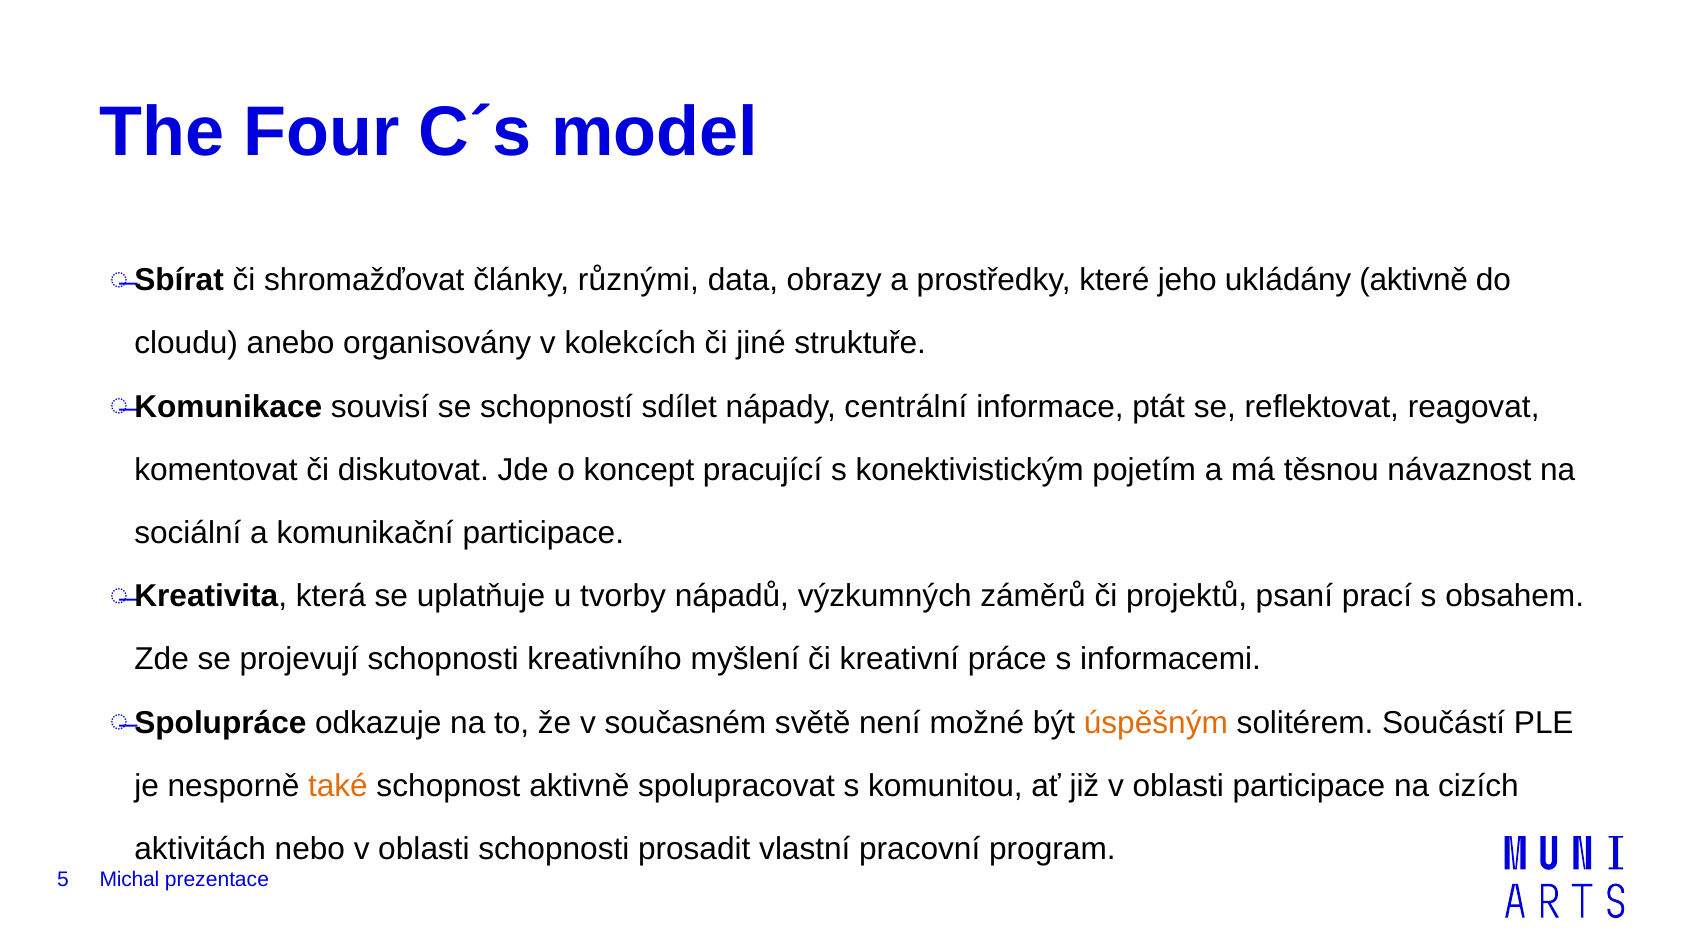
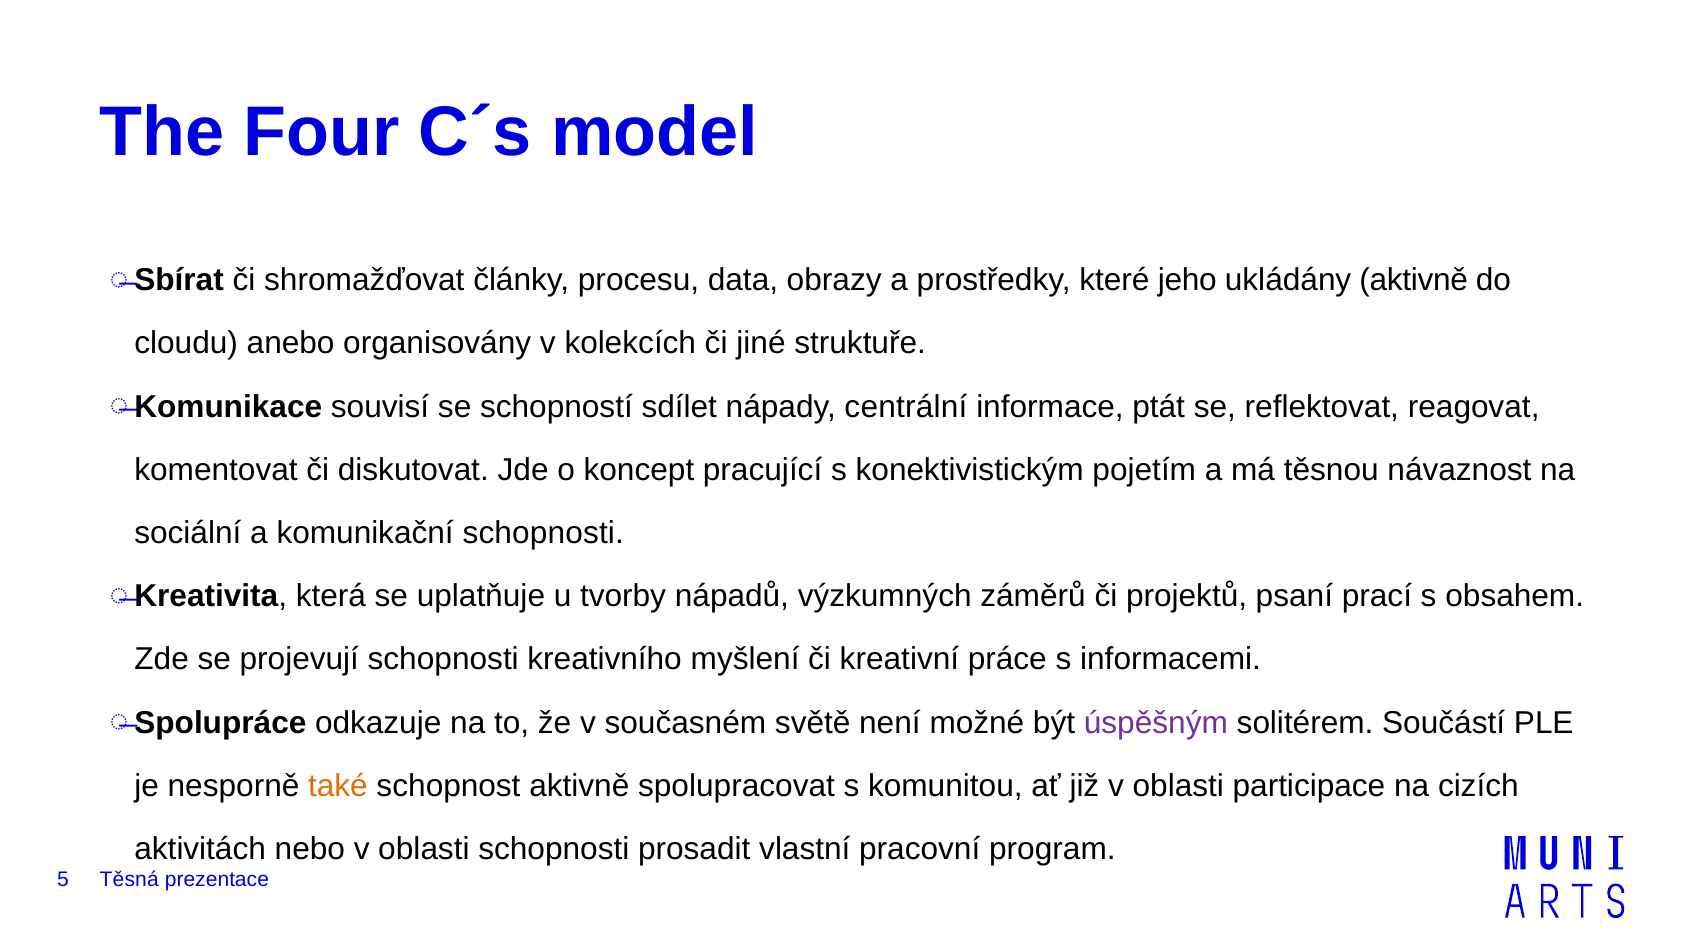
různými: různými -> procesu
komunikační participace: participace -> schopnosti
úspěšným colour: orange -> purple
Michal: Michal -> Těsná
